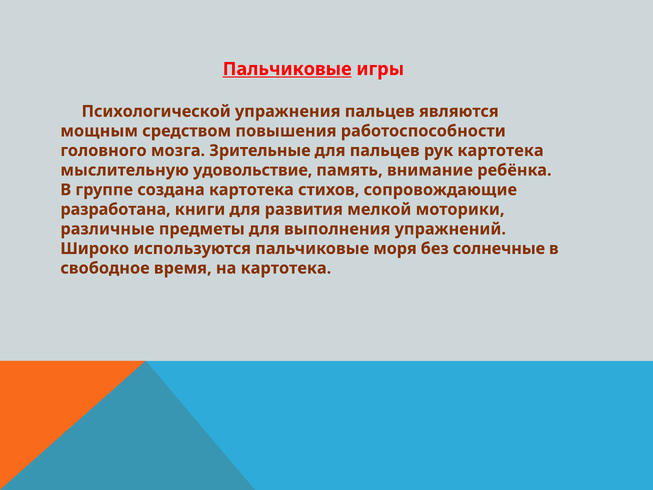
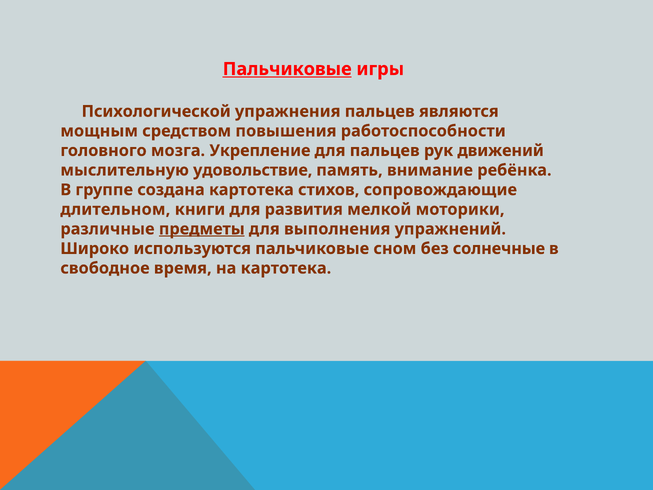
Зрительные: Зрительные -> Укрепление
рук картотека: картотека -> движений
разработана: разработана -> длительном
предметы underline: none -> present
моря: моря -> сном
